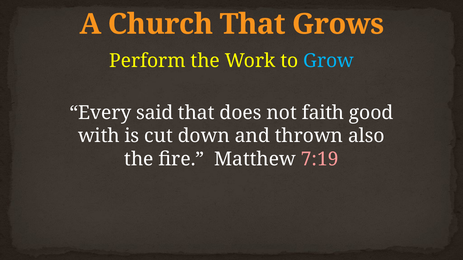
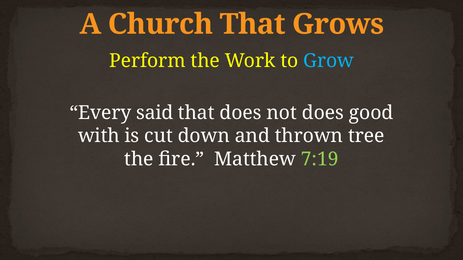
not faith: faith -> does
also: also -> tree
7:19 colour: pink -> light green
